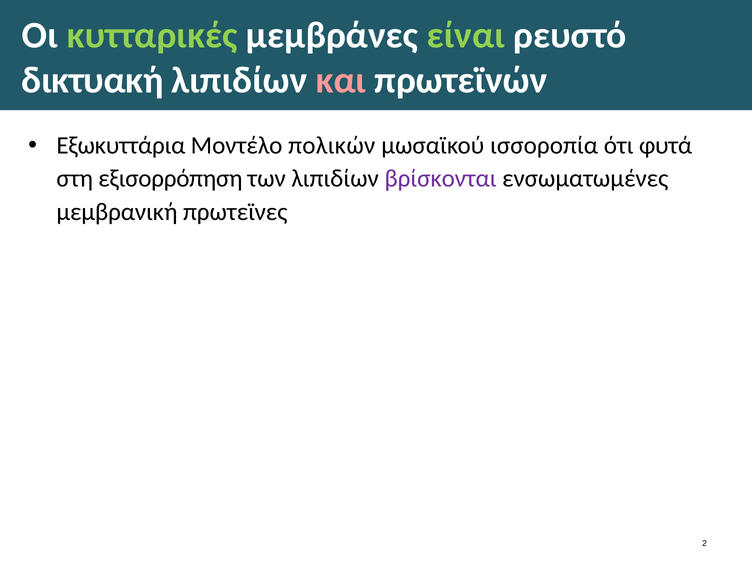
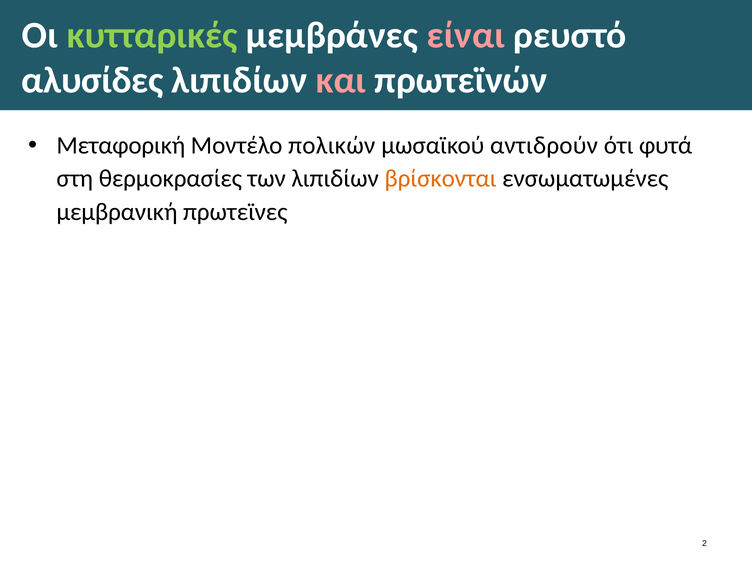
είναι colour: light green -> pink
δικτυακή: δικτυακή -> αλυσίδες
Εξωκυττάρια: Εξωκυττάρια -> Μεταφορική
ισσοροπία: ισσοροπία -> αντιδρούν
εξισορρόπηση: εξισορρόπηση -> θερμοκρασίες
βρίσκονται colour: purple -> orange
